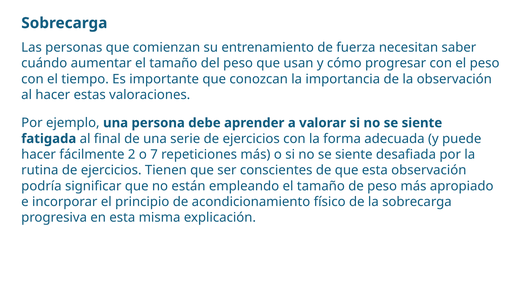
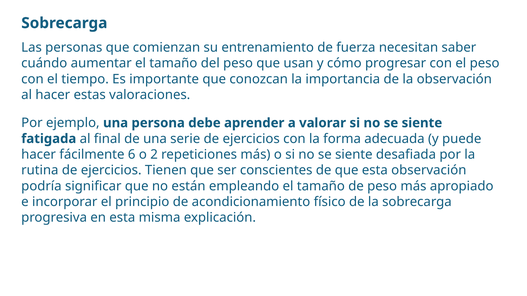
2: 2 -> 6
7: 7 -> 2
